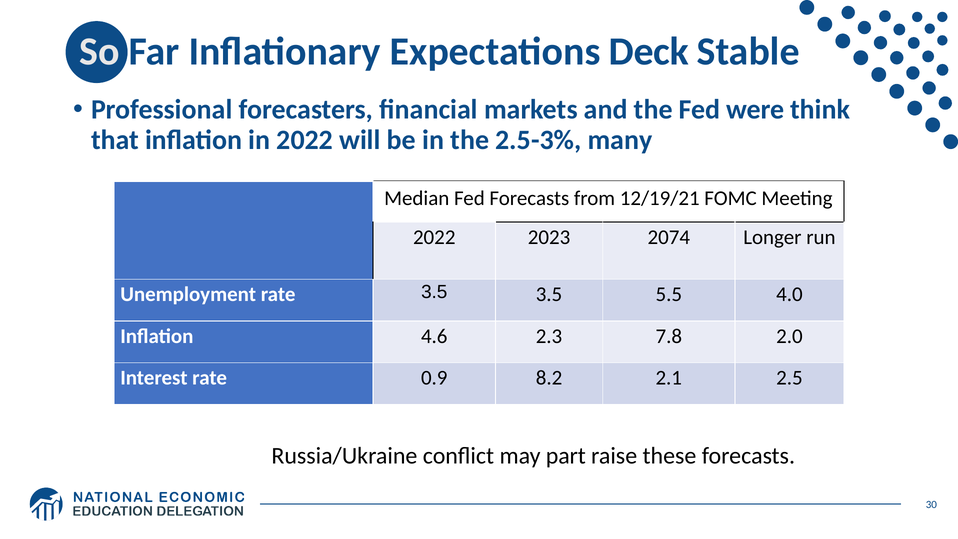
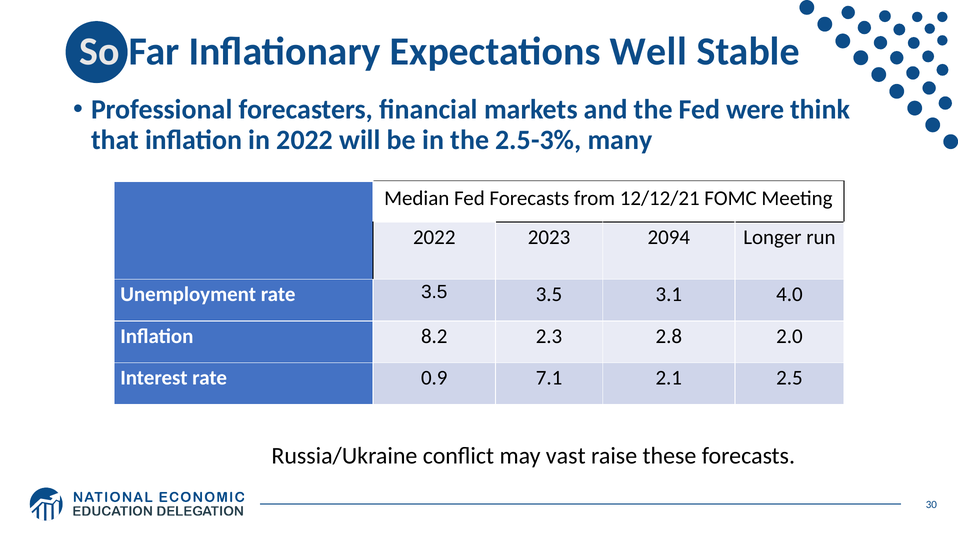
Deck: Deck -> Well
12/19/21: 12/19/21 -> 12/12/21
2074: 2074 -> 2094
5.5: 5.5 -> 3.1
4.6: 4.6 -> 8.2
7.8: 7.8 -> 2.8
8.2: 8.2 -> 7.1
part: part -> vast
